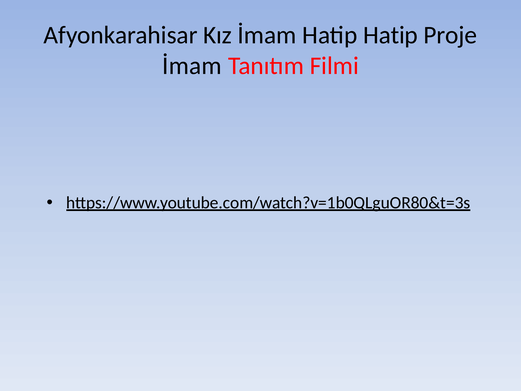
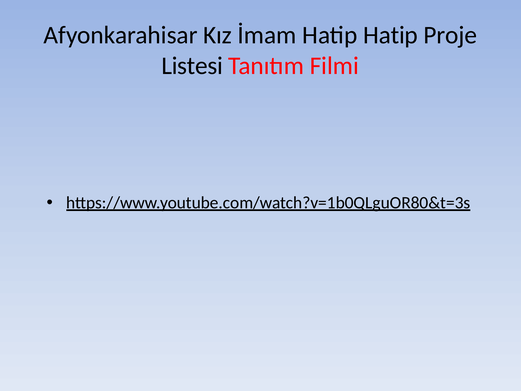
İmam at (192, 66): İmam -> Listesi
